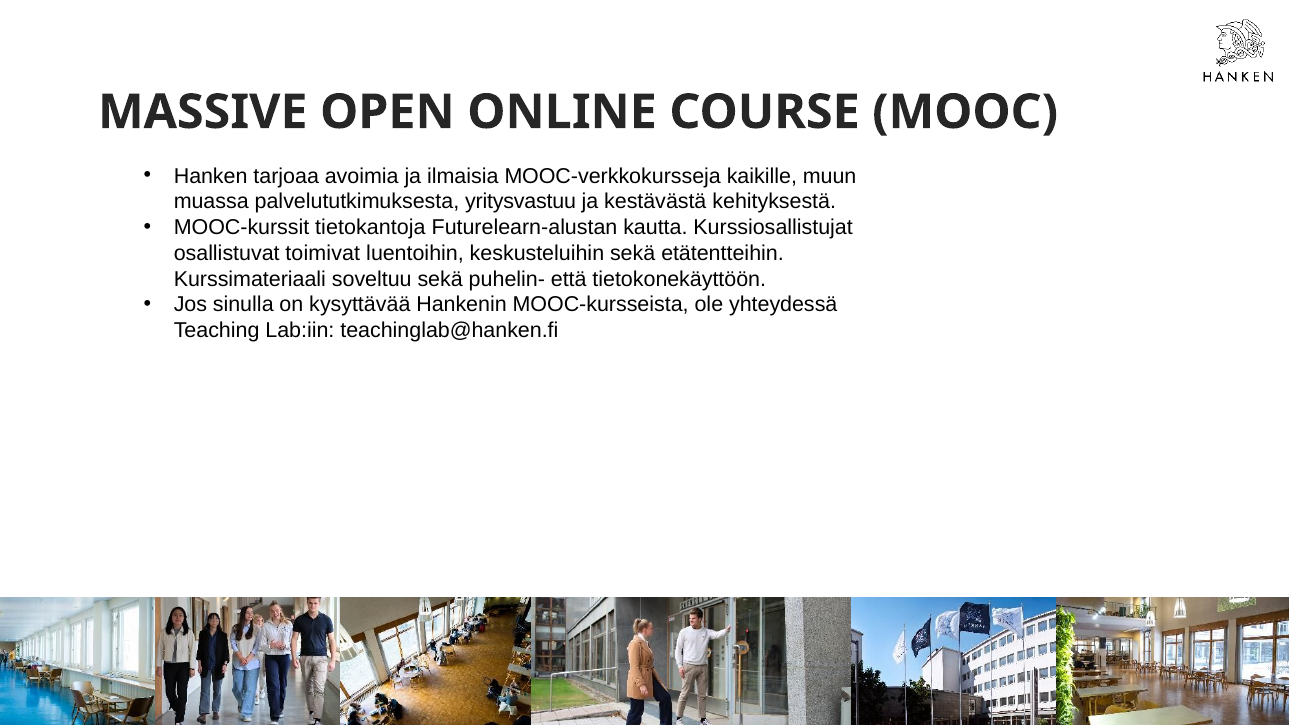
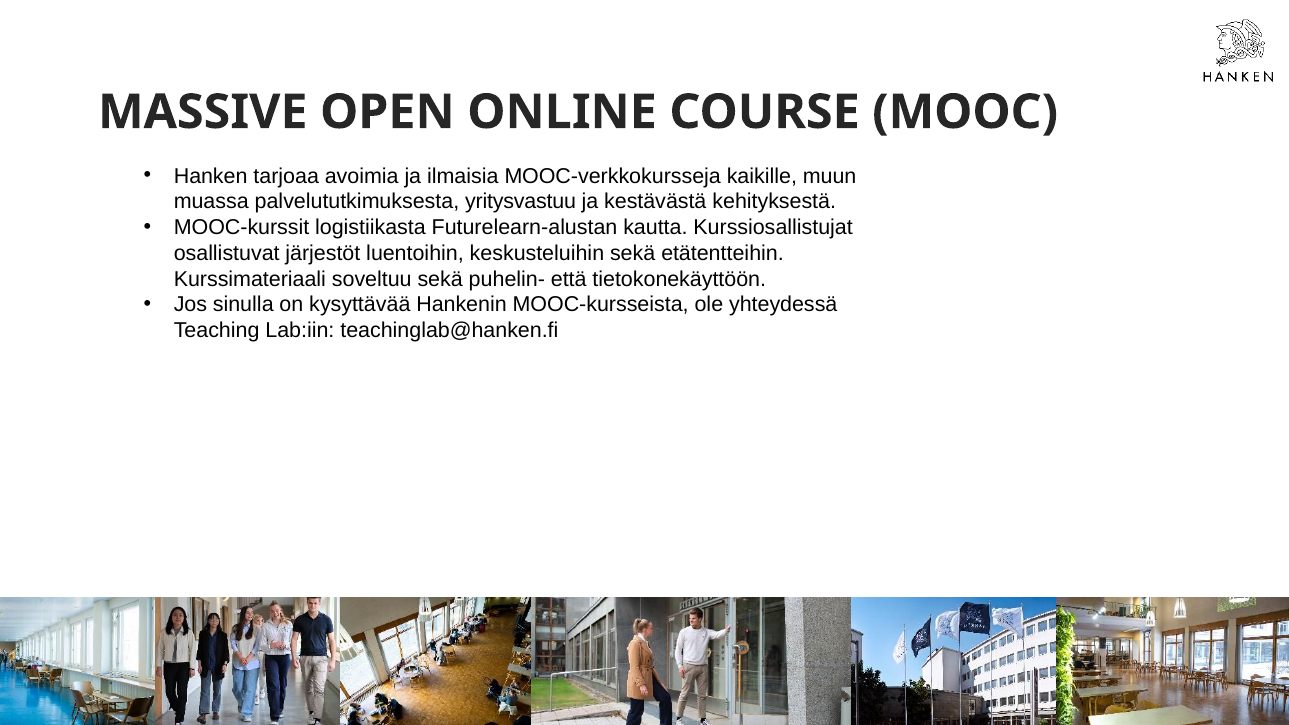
tietokantoja: tietokantoja -> logistiikasta
toimivat: toimivat -> järjestöt
